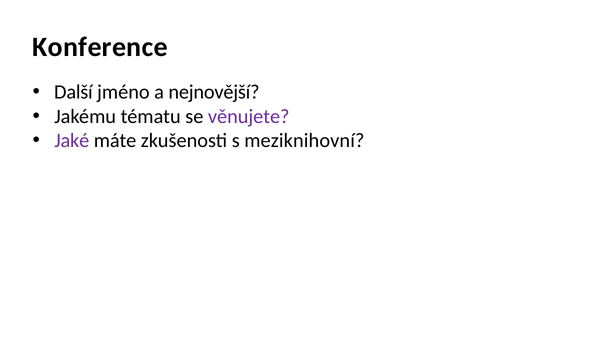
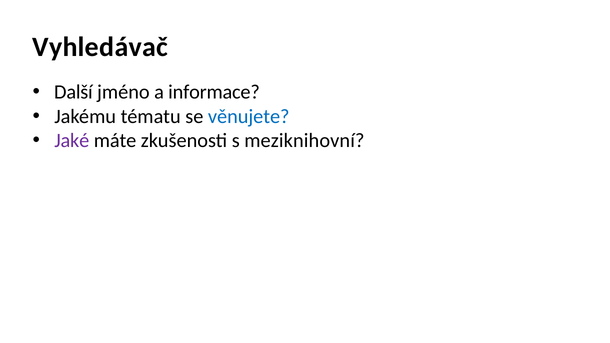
Konference: Konference -> Vyhledávač
nejnovější: nejnovější -> informace
věnujete colour: purple -> blue
